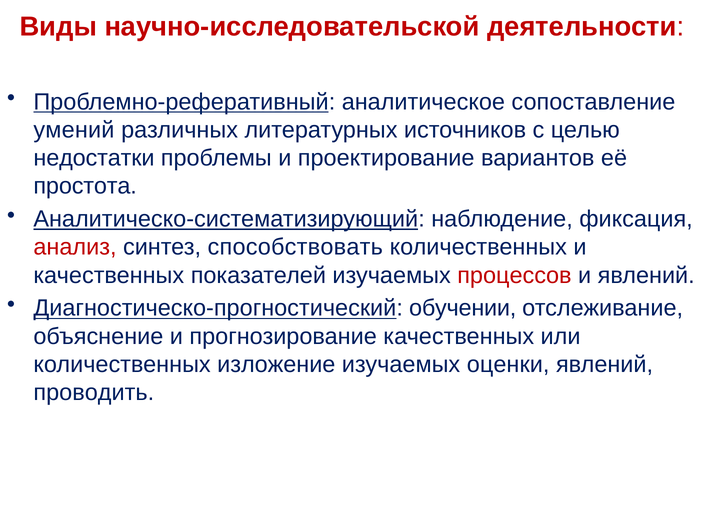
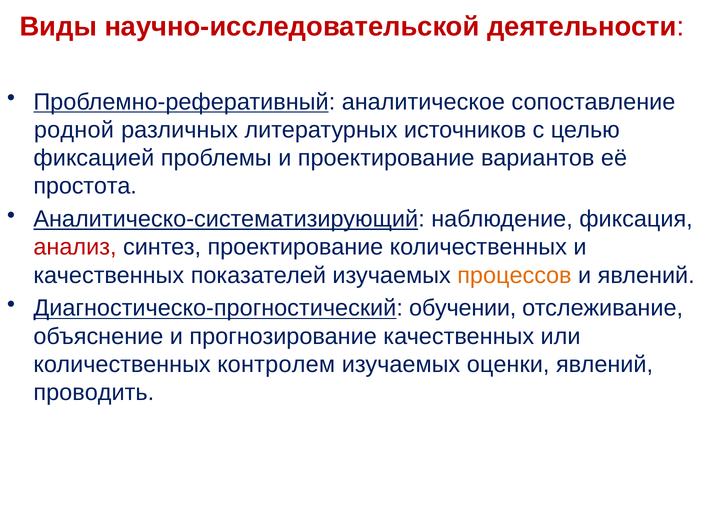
умений: умений -> родной
недостатки: недостатки -> фиксацией
синтез способствовать: способствовать -> проектирование
процессов colour: red -> orange
изложение: изложение -> контролем
